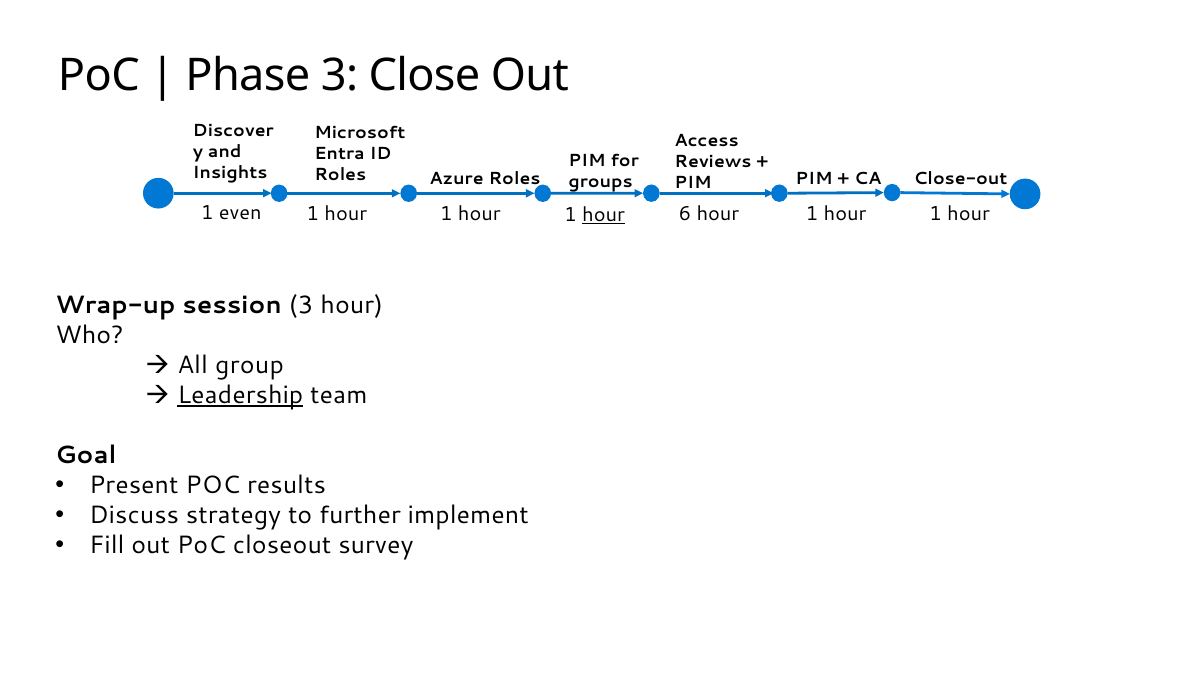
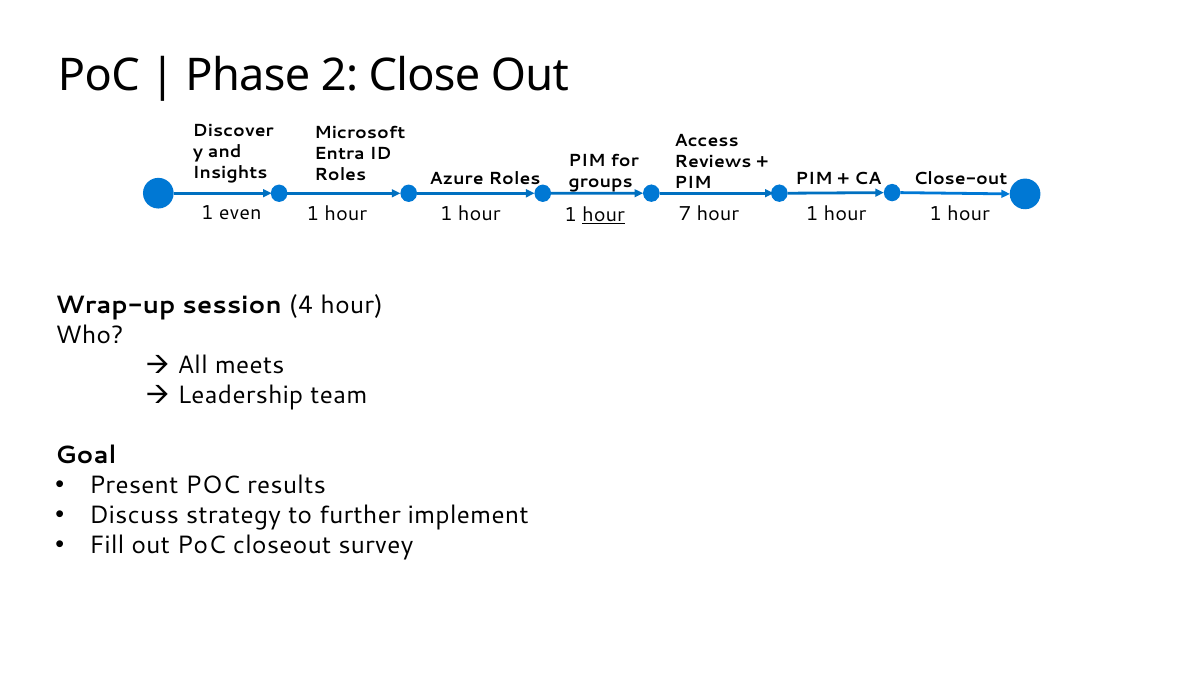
Phase 3: 3 -> 2
6: 6 -> 7
session 3: 3 -> 4
group: group -> meets
Leadership underline: present -> none
